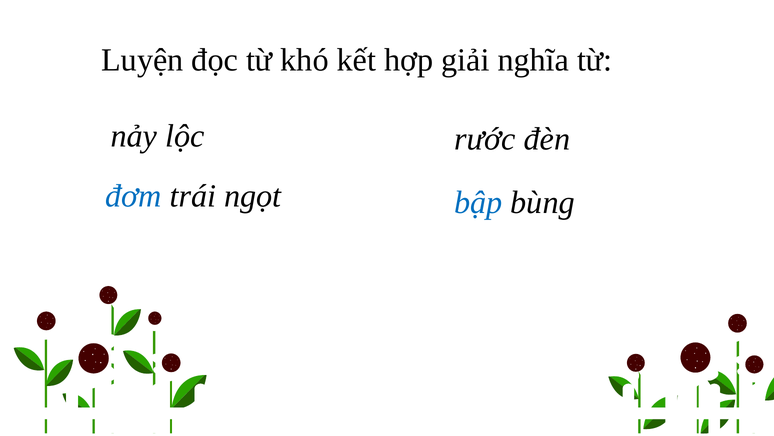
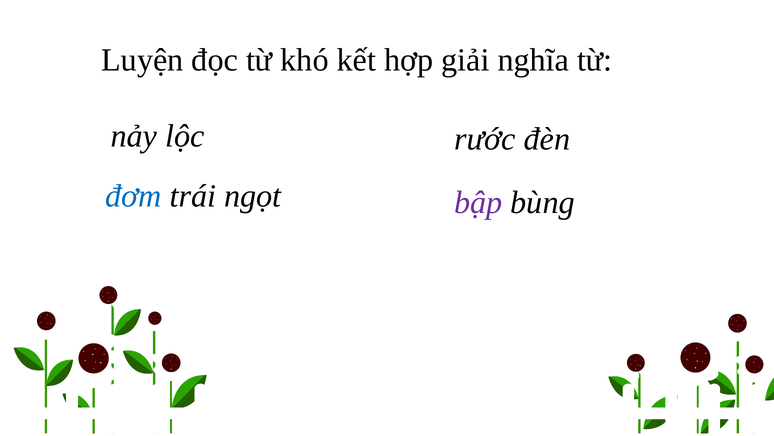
bập colour: blue -> purple
